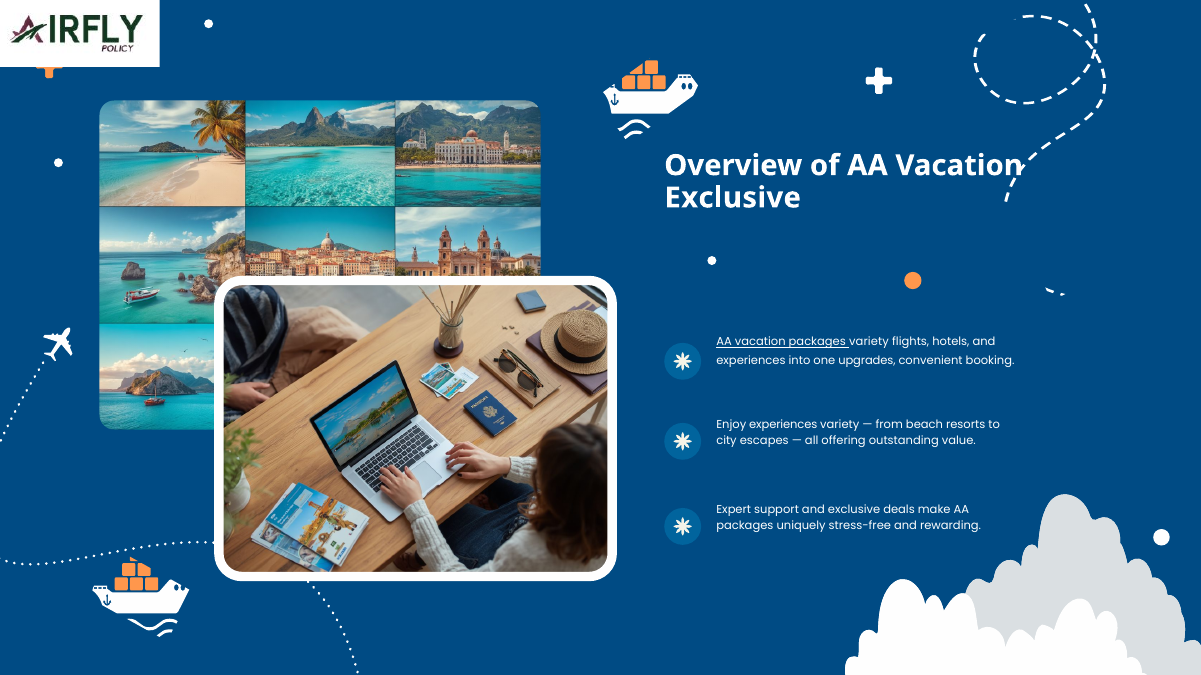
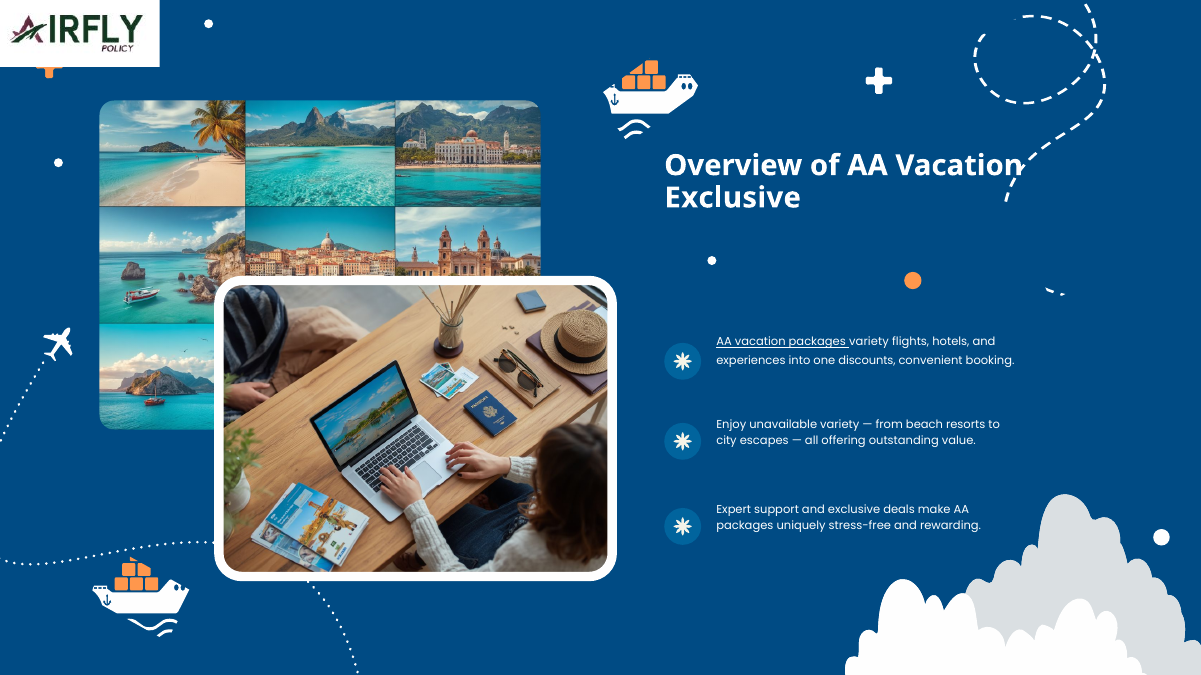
upgrades: upgrades -> discounts
Enjoy experiences: experiences -> unavailable
